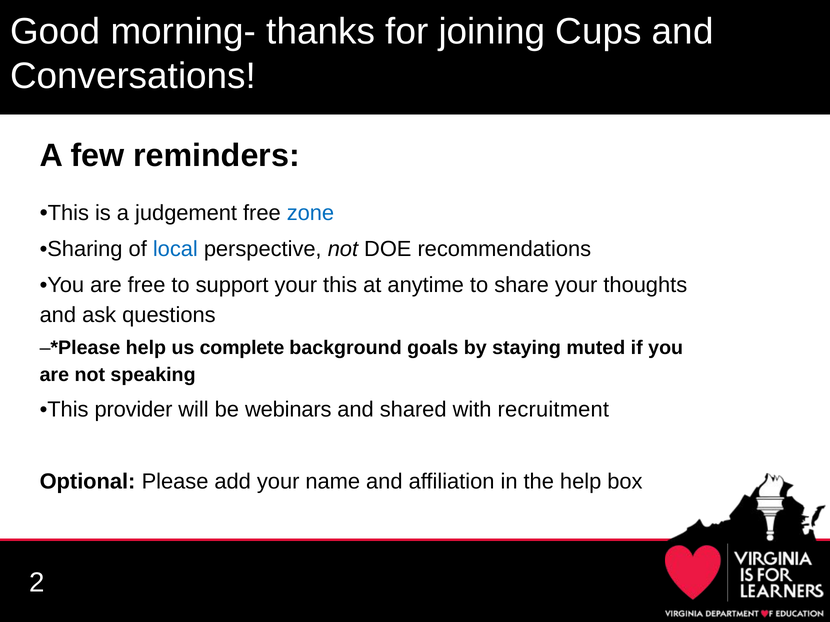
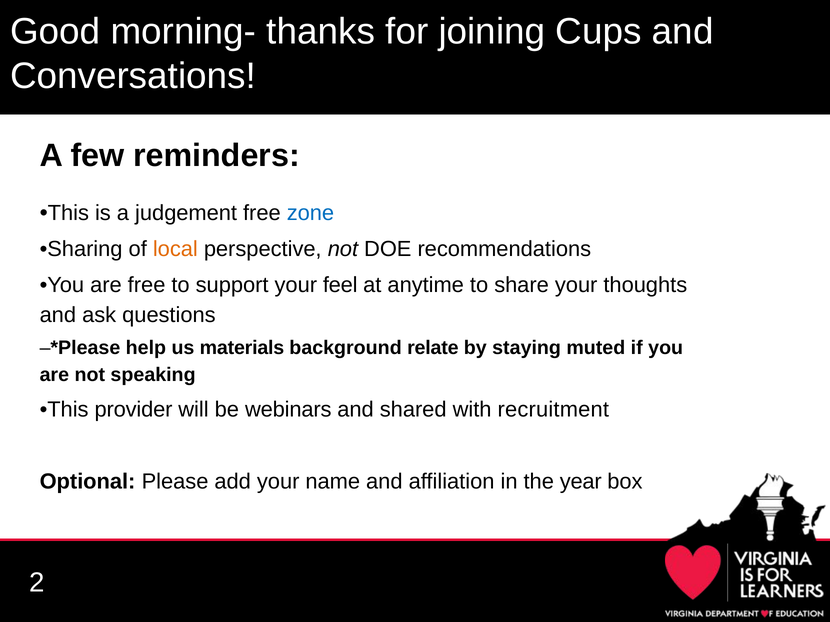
local colour: blue -> orange
your this: this -> feel
complete: complete -> materials
goals: goals -> relate
the help: help -> year
